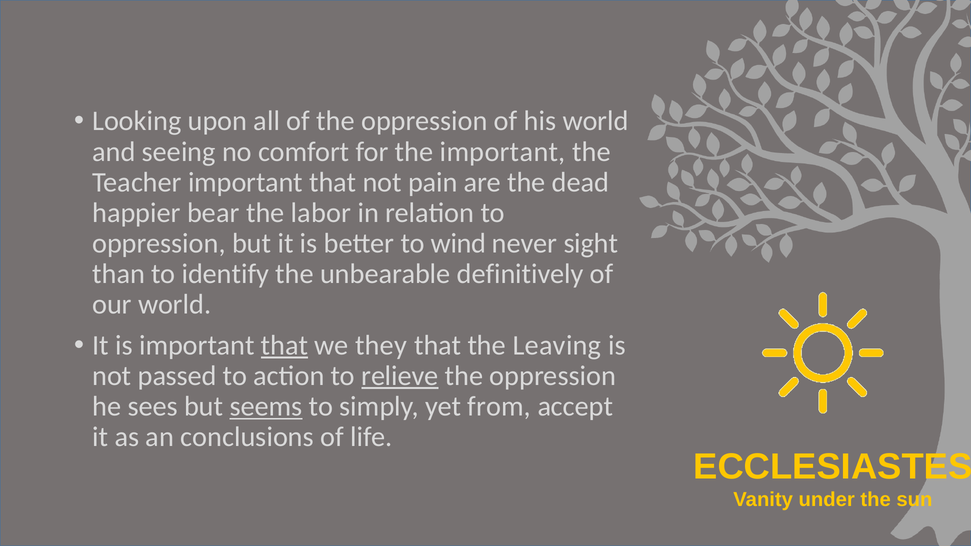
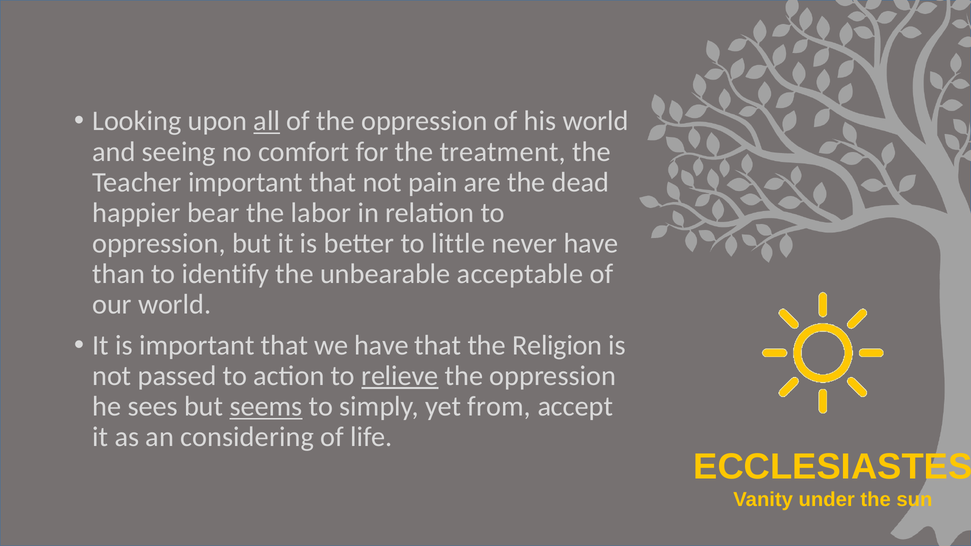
all underline: none -> present
the important: important -> treatment
wind: wind -> little
never sight: sight -> have
definitively: definitively -> acceptable
that at (284, 345) underline: present -> none
we they: they -> have
Leaving: Leaving -> Religion
conclusions: conclusions -> considering
